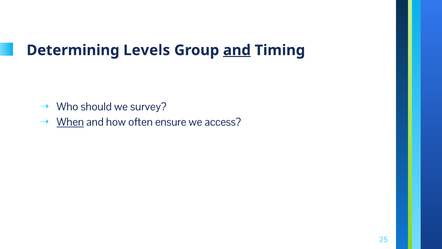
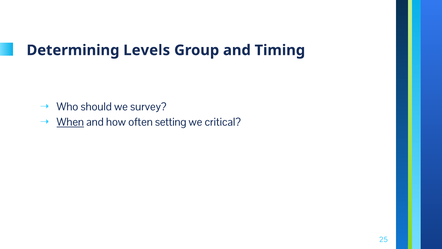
and at (237, 50) underline: present -> none
ensure: ensure -> setting
access: access -> critical
